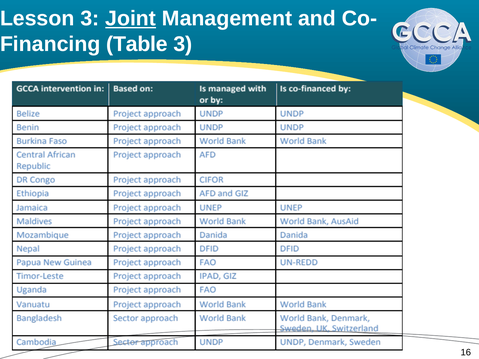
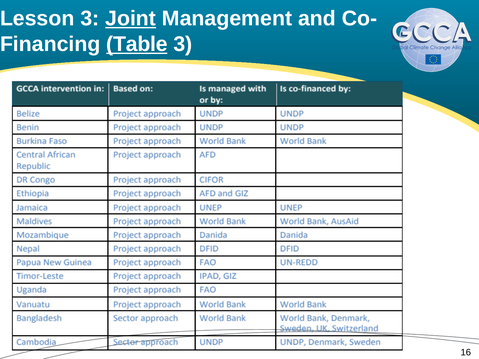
Table underline: none -> present
